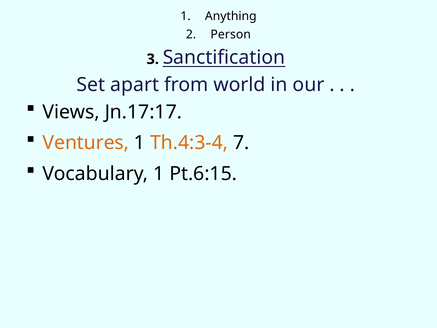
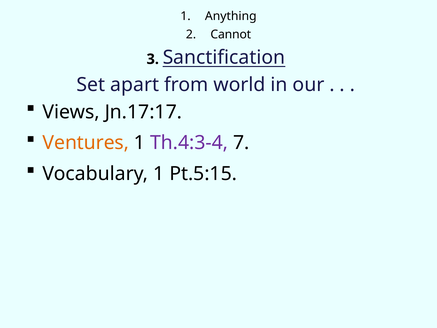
Person: Person -> Cannot
Th.4:3-4 colour: orange -> purple
Pt.6:15: Pt.6:15 -> Pt.5:15
